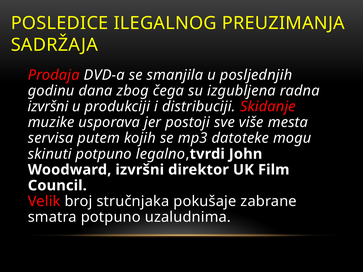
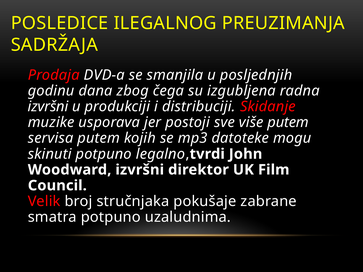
više mesta: mesta -> putem
